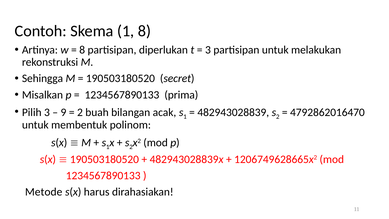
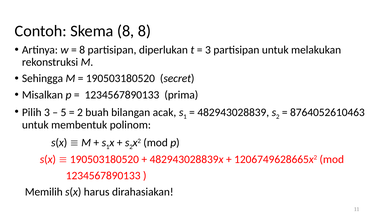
Skema 1: 1 -> 8
9: 9 -> 5
4792862016470: 4792862016470 -> 8764052610463
Metode: Metode -> Memilih
